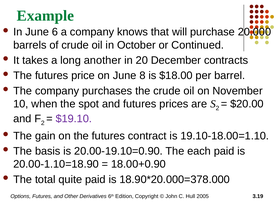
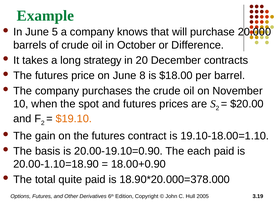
6: 6 -> 5
Continued: Continued -> Difference
another: another -> strategy
$19.10 colour: purple -> orange
